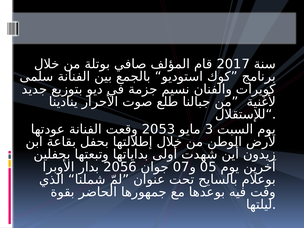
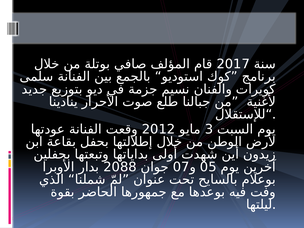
2053: 2053 -> 2012
2056: 2056 -> 2088
